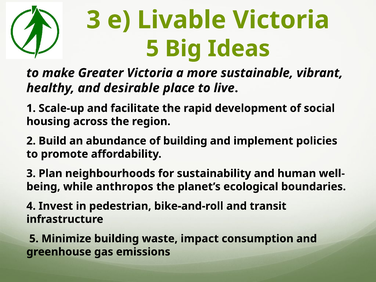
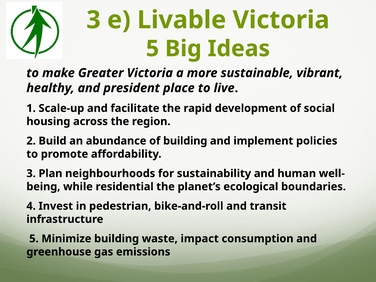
desirable: desirable -> president
anthropos: anthropos -> residential
